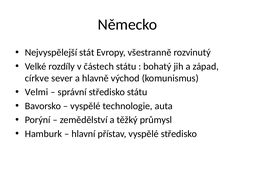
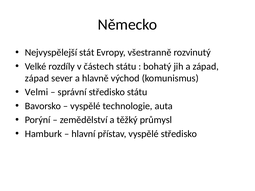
církve at (37, 78): církve -> západ
